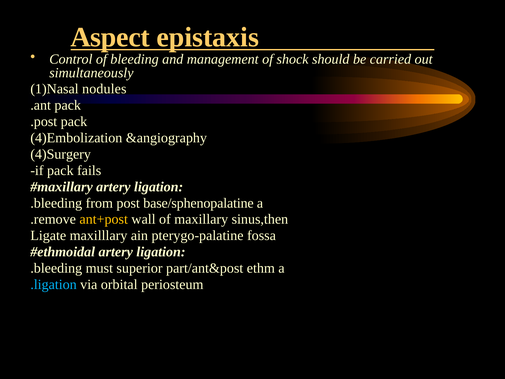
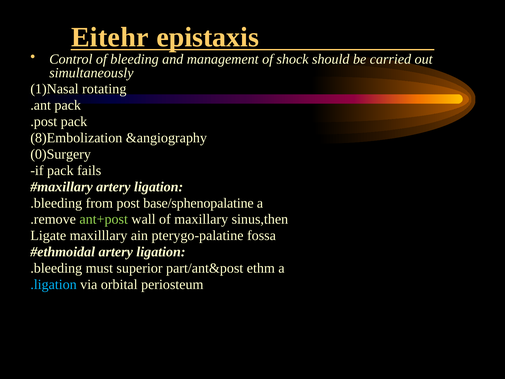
Aspect: Aspect -> Eitehr
nodules: nodules -> rotating
4)Embolization: 4)Embolization -> 8)Embolization
4)Surgery: 4)Surgery -> 0)Surgery
ant+post colour: yellow -> light green
